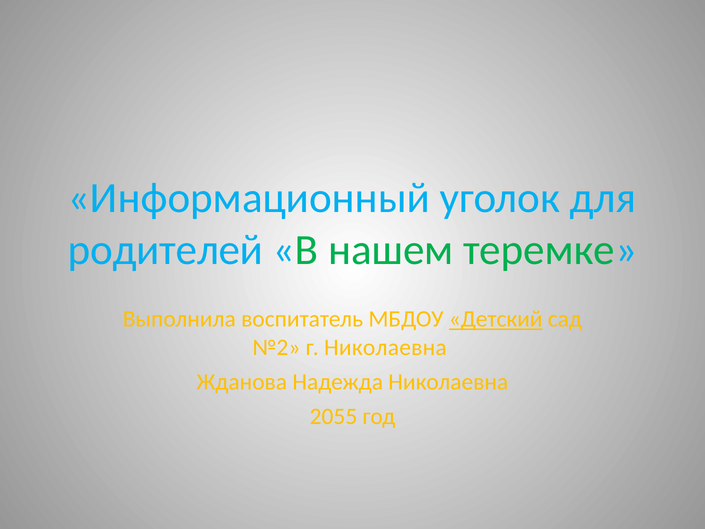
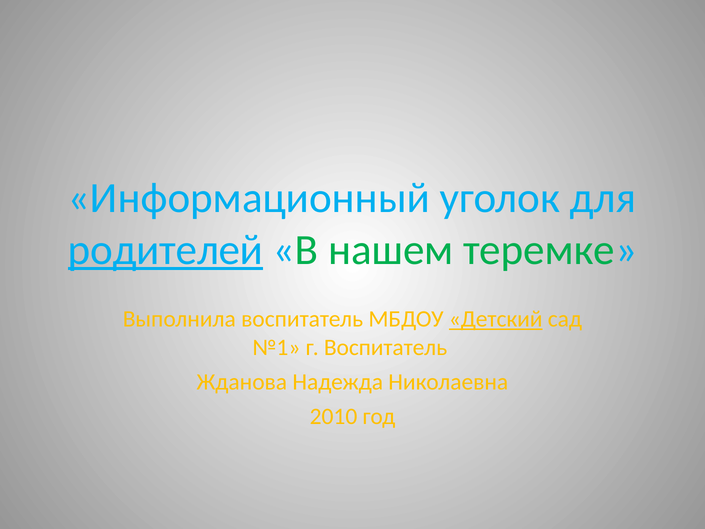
родителей underline: none -> present
№2: №2 -> №1
г Николаевна: Николаевна -> Воспитатель
2055: 2055 -> 2010
